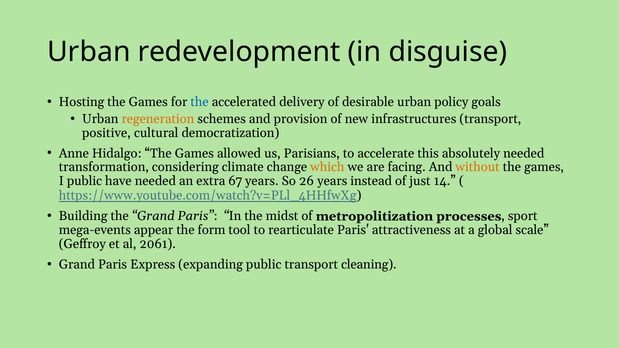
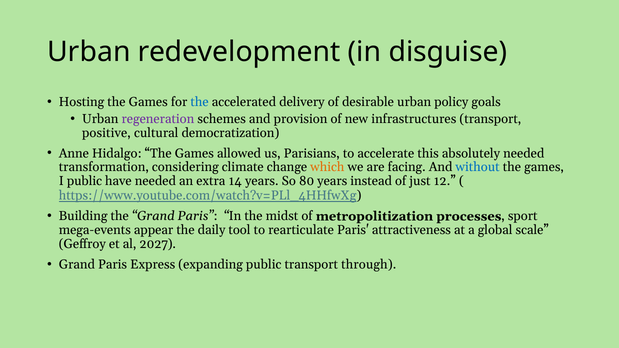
regeneration colour: orange -> purple
without colour: orange -> blue
67: 67 -> 14
26: 26 -> 80
14: 14 -> 12
form: form -> daily
2061: 2061 -> 2027
cleaning: cleaning -> through
